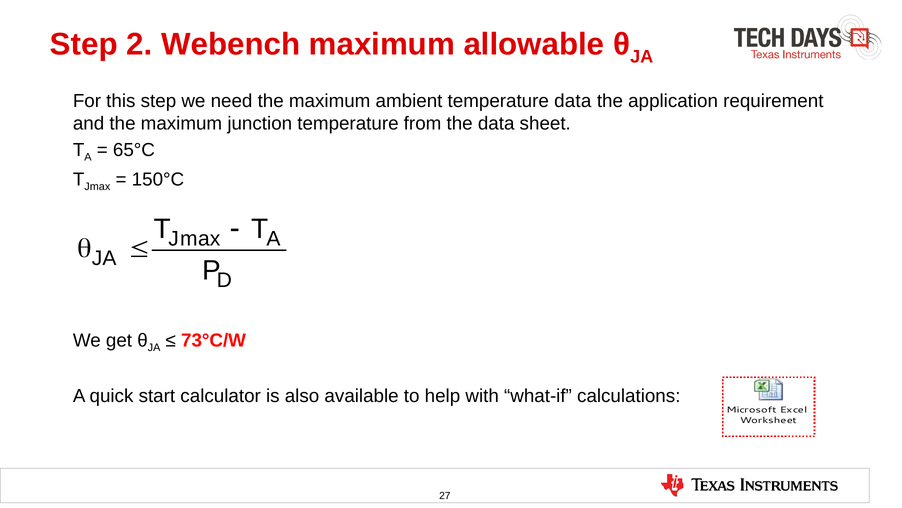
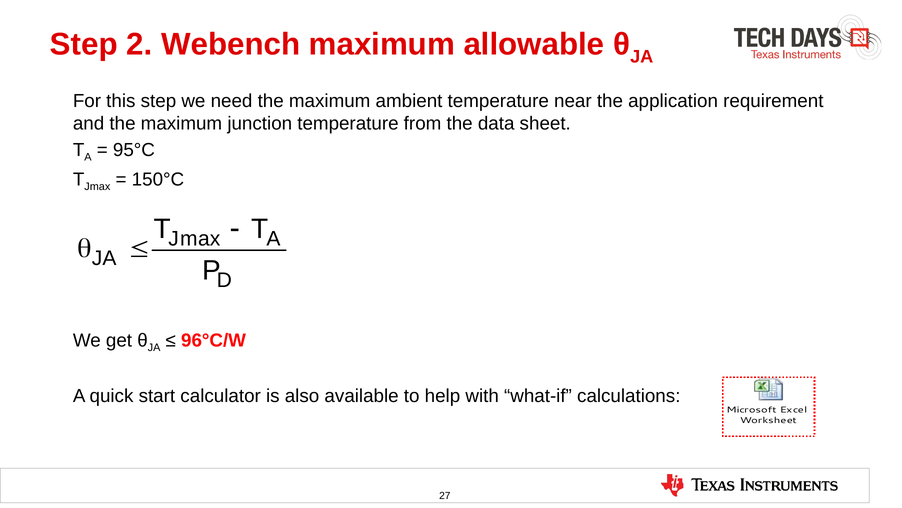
temperature data: data -> near
65°C: 65°C -> 95°C
73°C/W: 73°C/W -> 96°C/W
